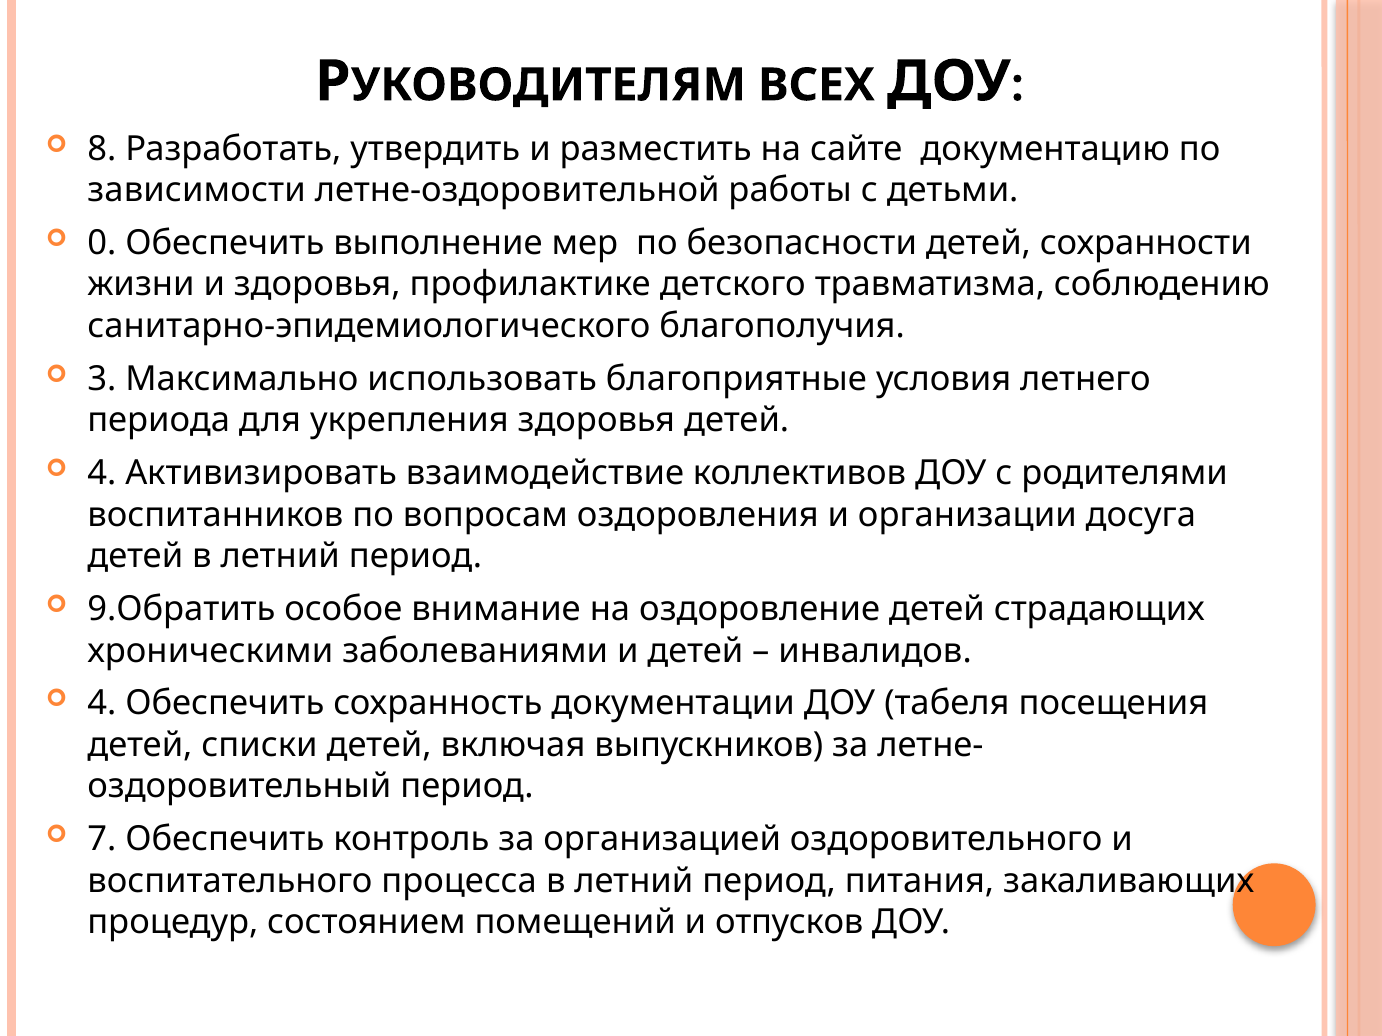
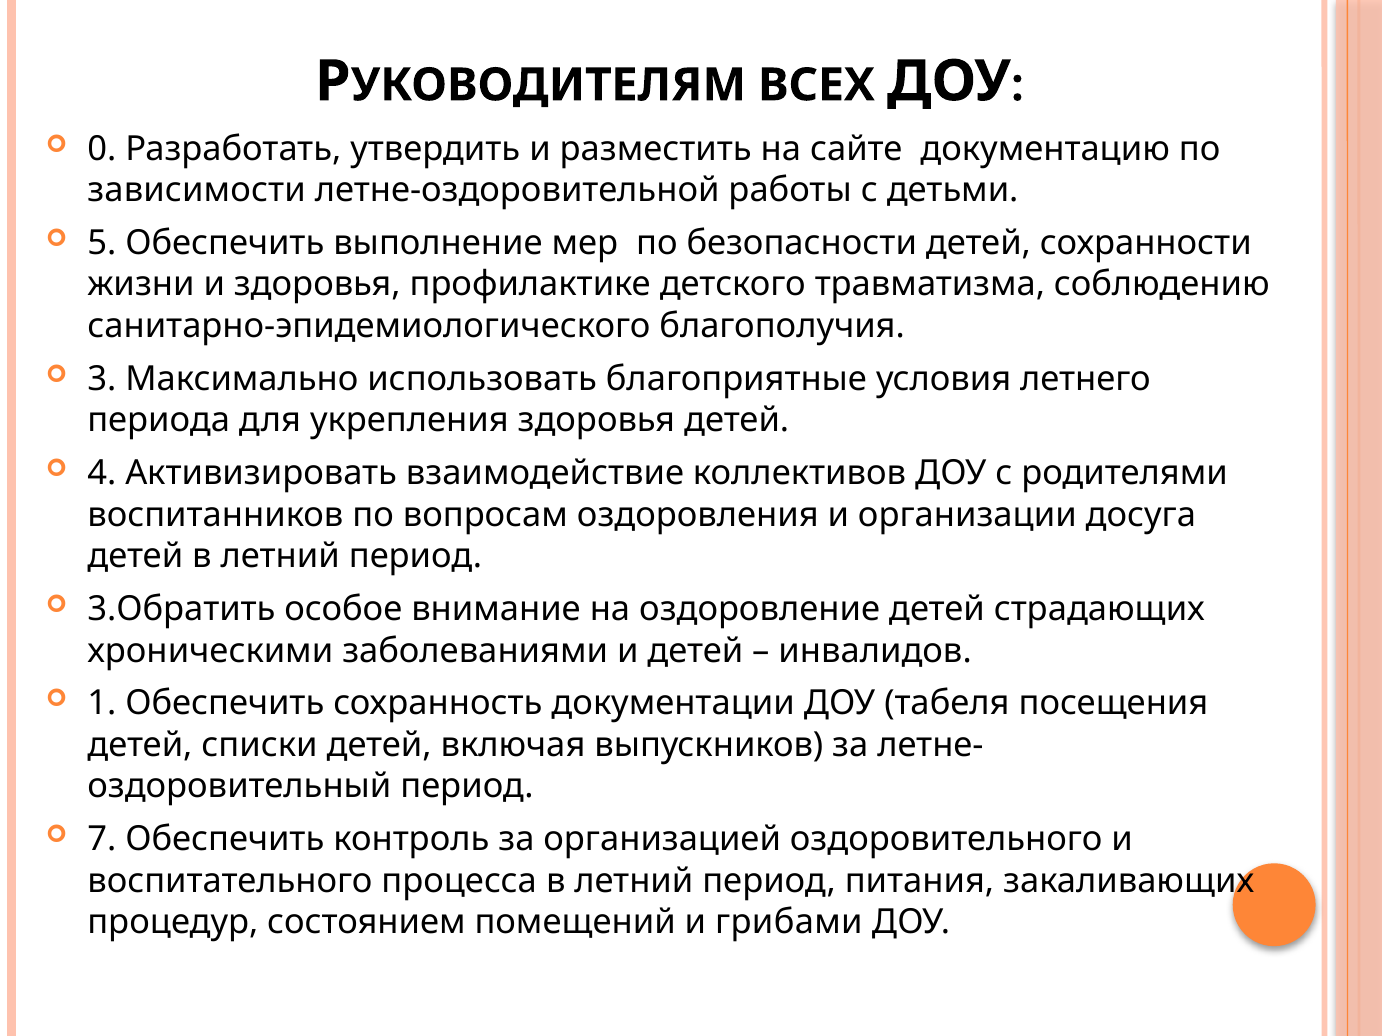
8: 8 -> 0
0: 0 -> 5
9.Обратить: 9.Обратить -> 3.Обратить
4 at (102, 704): 4 -> 1
отпусков: отпусков -> грибами
